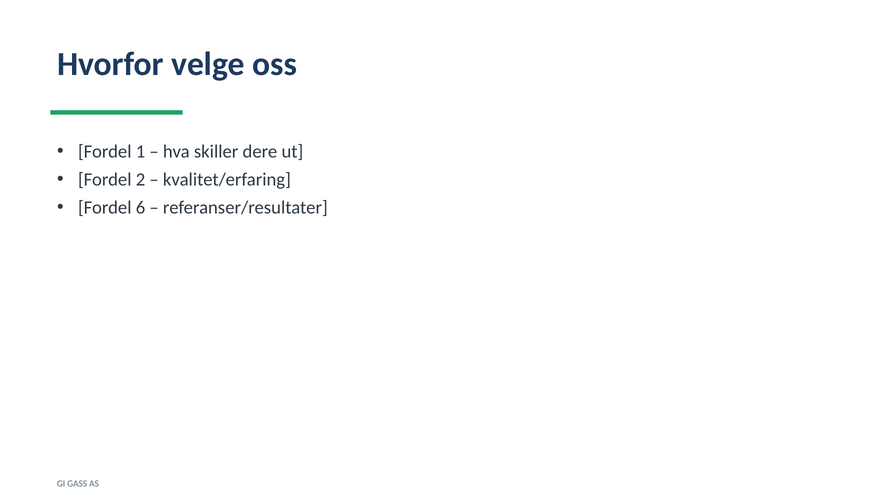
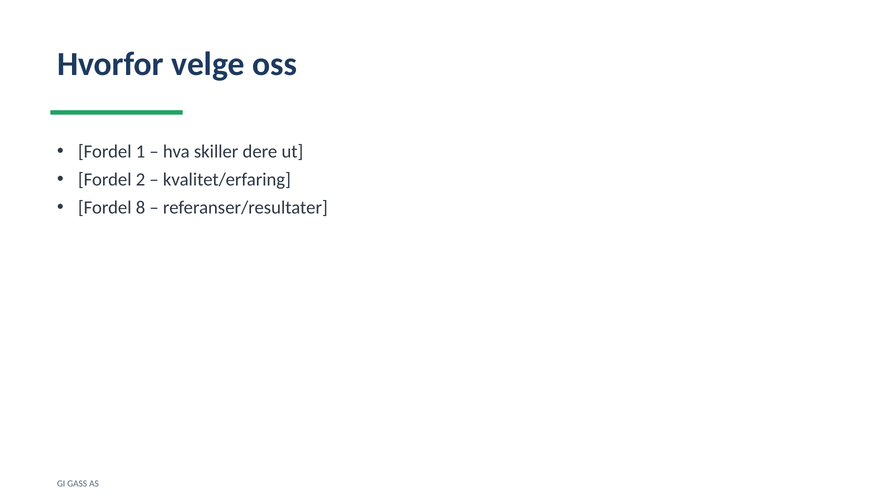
6: 6 -> 8
